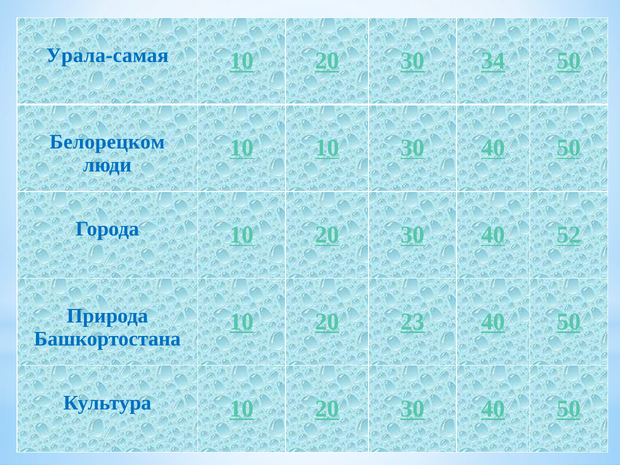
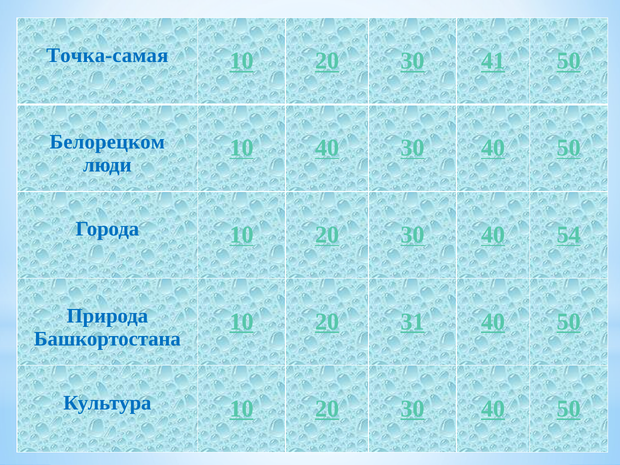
Урала-самая: Урала-самая -> Точка-самая
34: 34 -> 41
10 10: 10 -> 40
52: 52 -> 54
23: 23 -> 31
